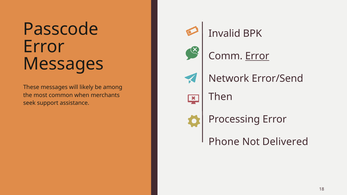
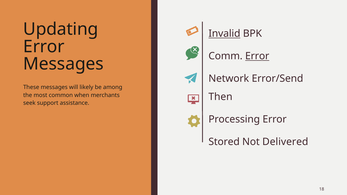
Passcode: Passcode -> Updating
Invalid underline: none -> present
Phone: Phone -> Stored
